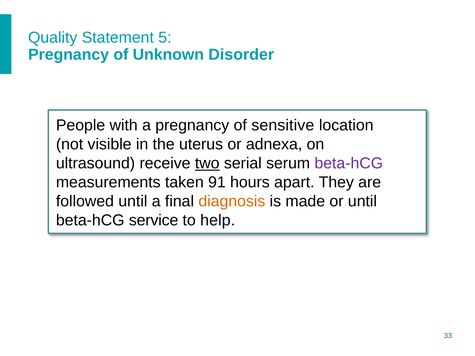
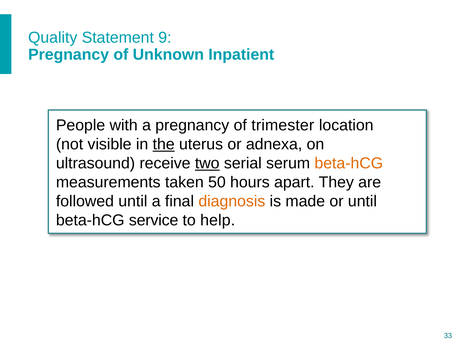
5: 5 -> 9
Disorder: Disorder -> Inpatient
sensitive: sensitive -> trimester
the underline: none -> present
beta-hCG at (349, 163) colour: purple -> orange
91: 91 -> 50
